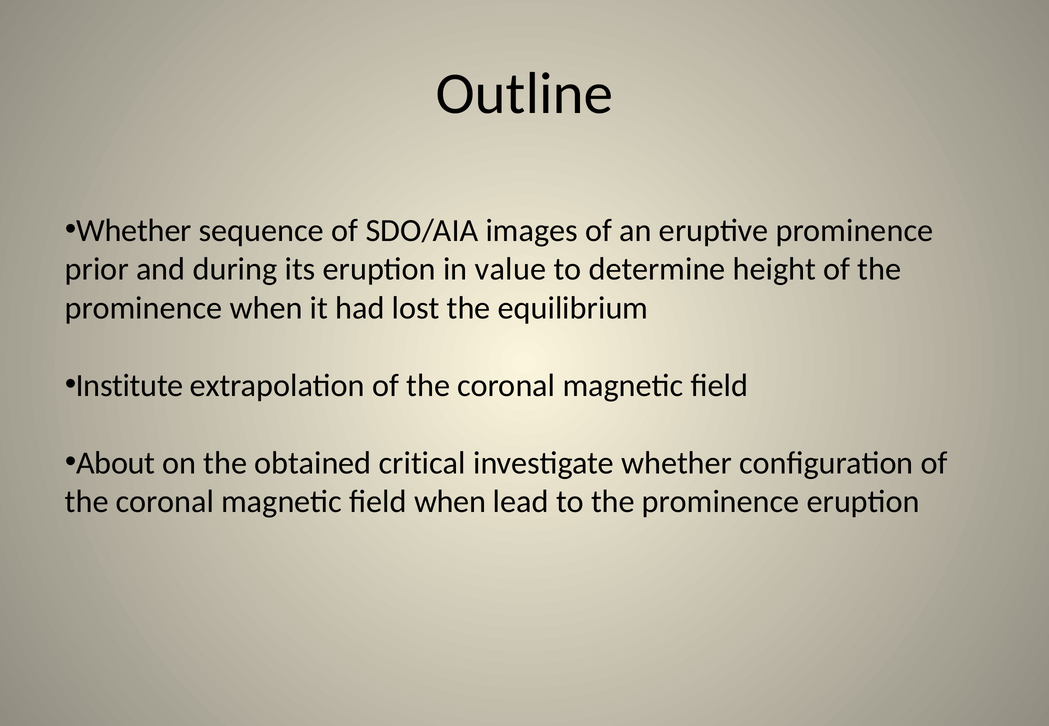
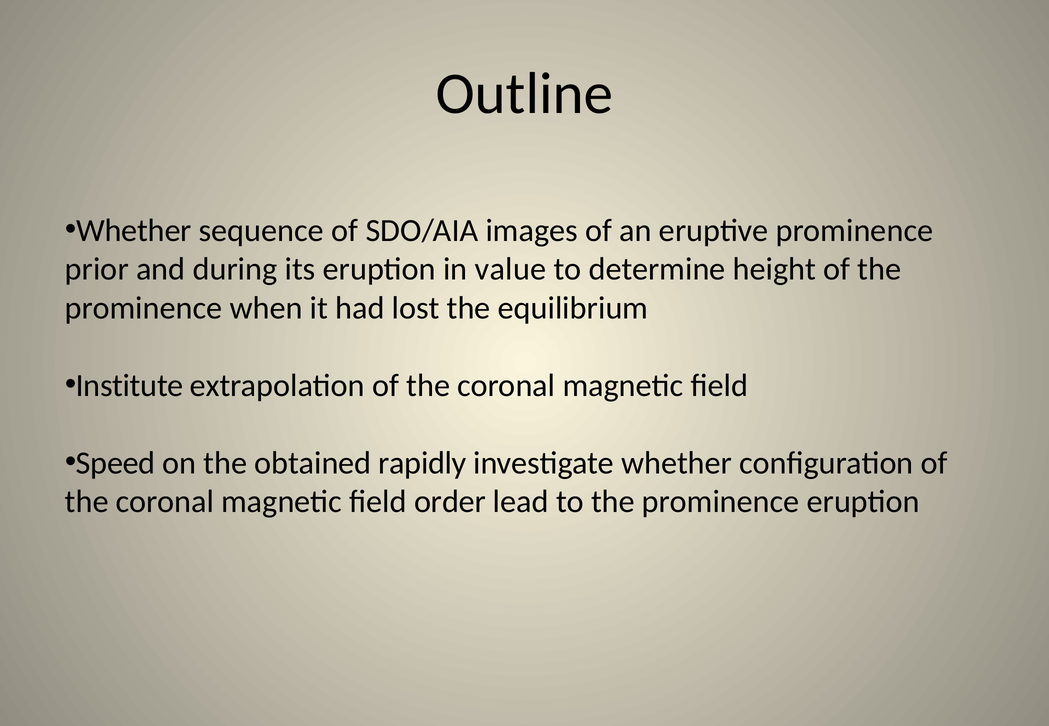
About: About -> Speed
critical: critical -> rapidly
field when: when -> order
